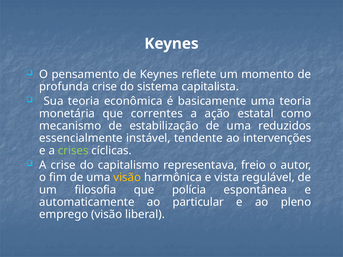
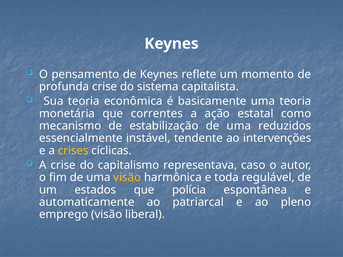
crises colour: light green -> yellow
freio: freio -> caso
vista: vista -> toda
filosofia: filosofia -> estados
particular: particular -> patriarcal
